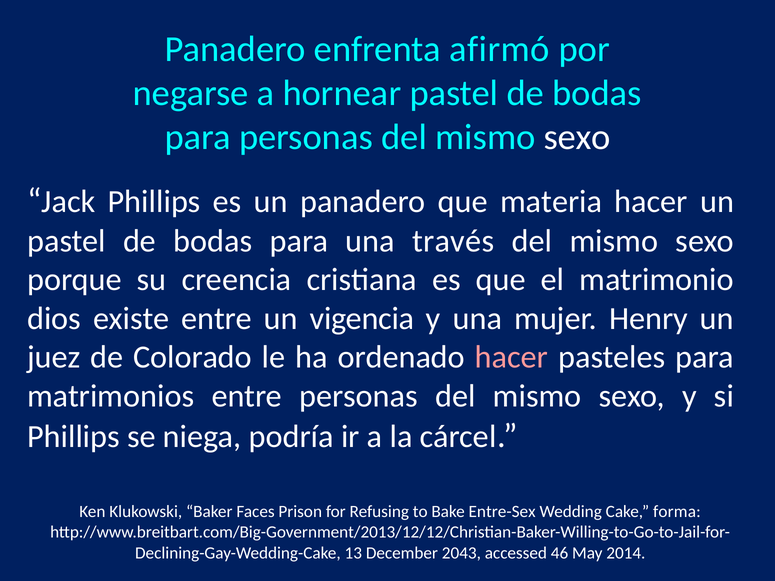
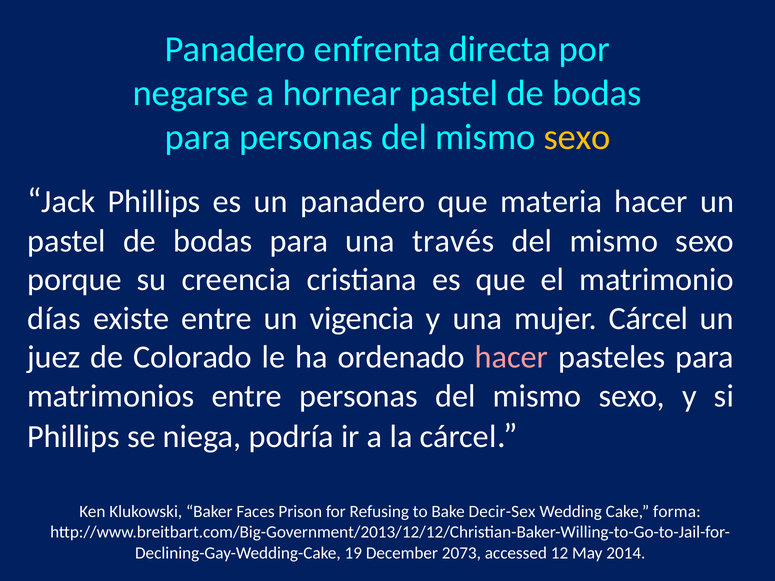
afirmó: afirmó -> directa
sexo at (577, 137) colour: white -> yellow
dios: dios -> días
mujer Henry: Henry -> Cárcel
Entre-Sex: Entre-Sex -> Decir-Sex
13: 13 -> 19
2043: 2043 -> 2073
46: 46 -> 12
